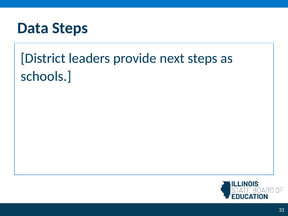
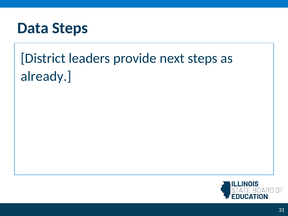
schools: schools -> already
